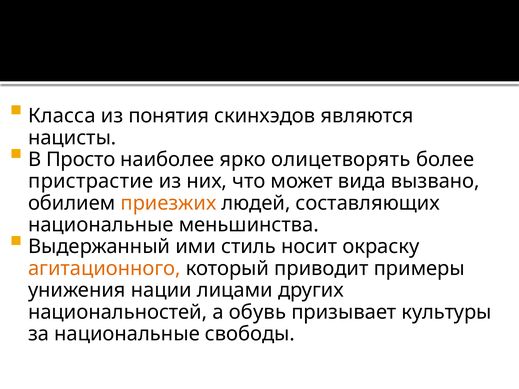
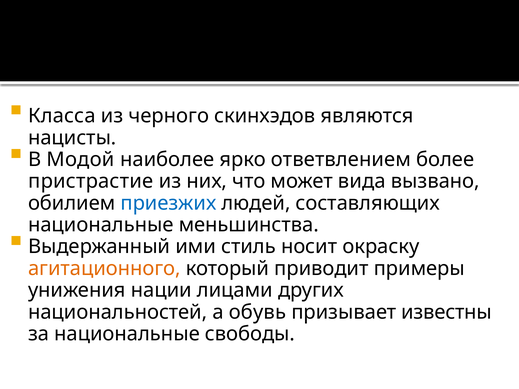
понятия: понятия -> черного
Просто: Просто -> Модой
олицетворять: олицетворять -> ответвлением
приезжих colour: orange -> blue
культуры: культуры -> известны
